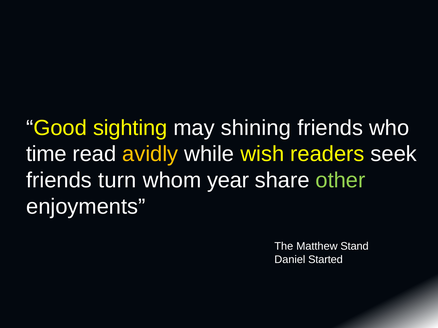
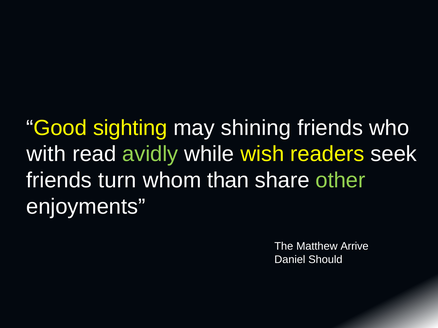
time: time -> with
avidly colour: yellow -> light green
year: year -> than
Stand: Stand -> Arrive
Started: Started -> Should
